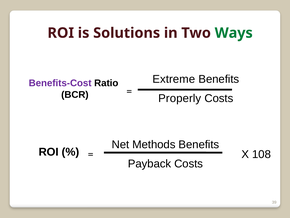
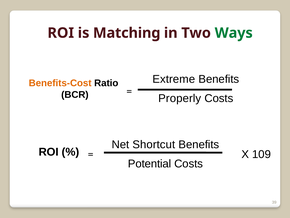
Solutions: Solutions -> Matching
Benefits-Cost colour: purple -> orange
Methods: Methods -> Shortcut
108: 108 -> 109
Payback: Payback -> Potential
